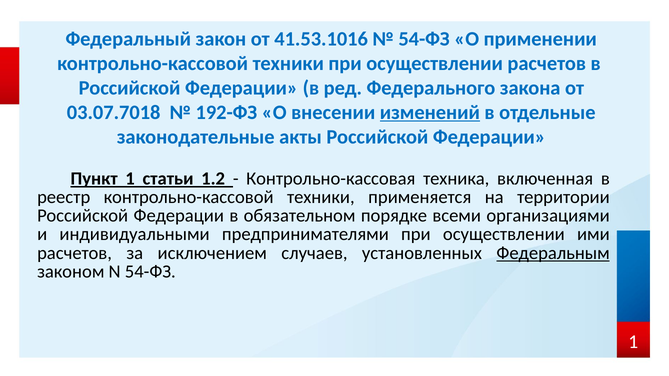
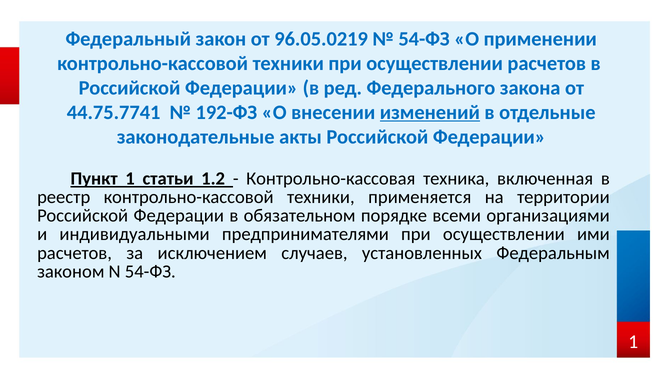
41.53.1016: 41.53.1016 -> 96.05.0219
03.07.7018: 03.07.7018 -> 44.75.7741
Федеральным underline: present -> none
